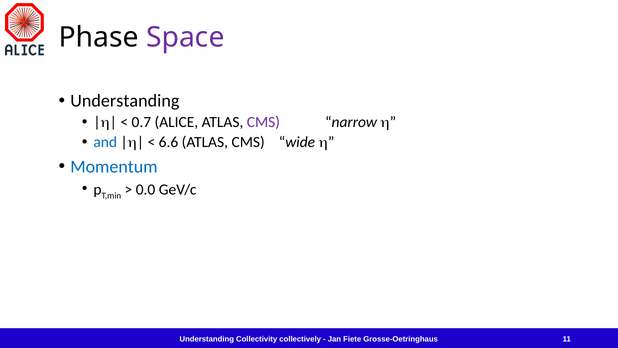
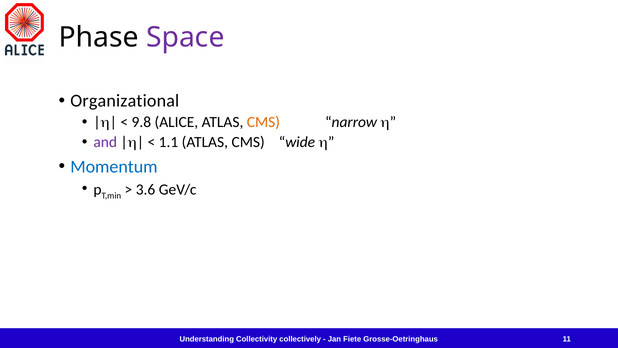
Understanding at (125, 101): Understanding -> Organizational
0.7: 0.7 -> 9.8
CMS at (263, 122) colour: purple -> orange
and colour: blue -> purple
6.6: 6.6 -> 1.1
0.0: 0.0 -> 3.6
